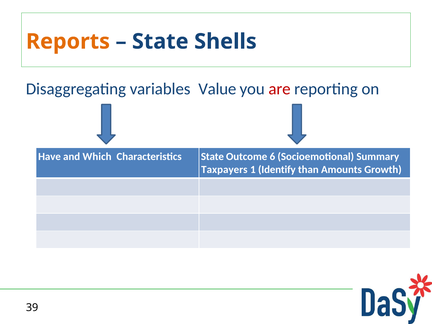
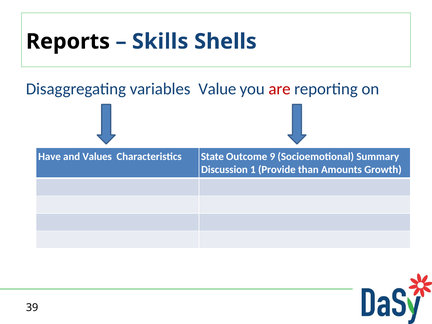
Reports colour: orange -> black
State at (160, 41): State -> Skills
Which: Which -> Values
6: 6 -> 9
Taxpayers: Taxpayers -> Discussion
Identify: Identify -> Provide
